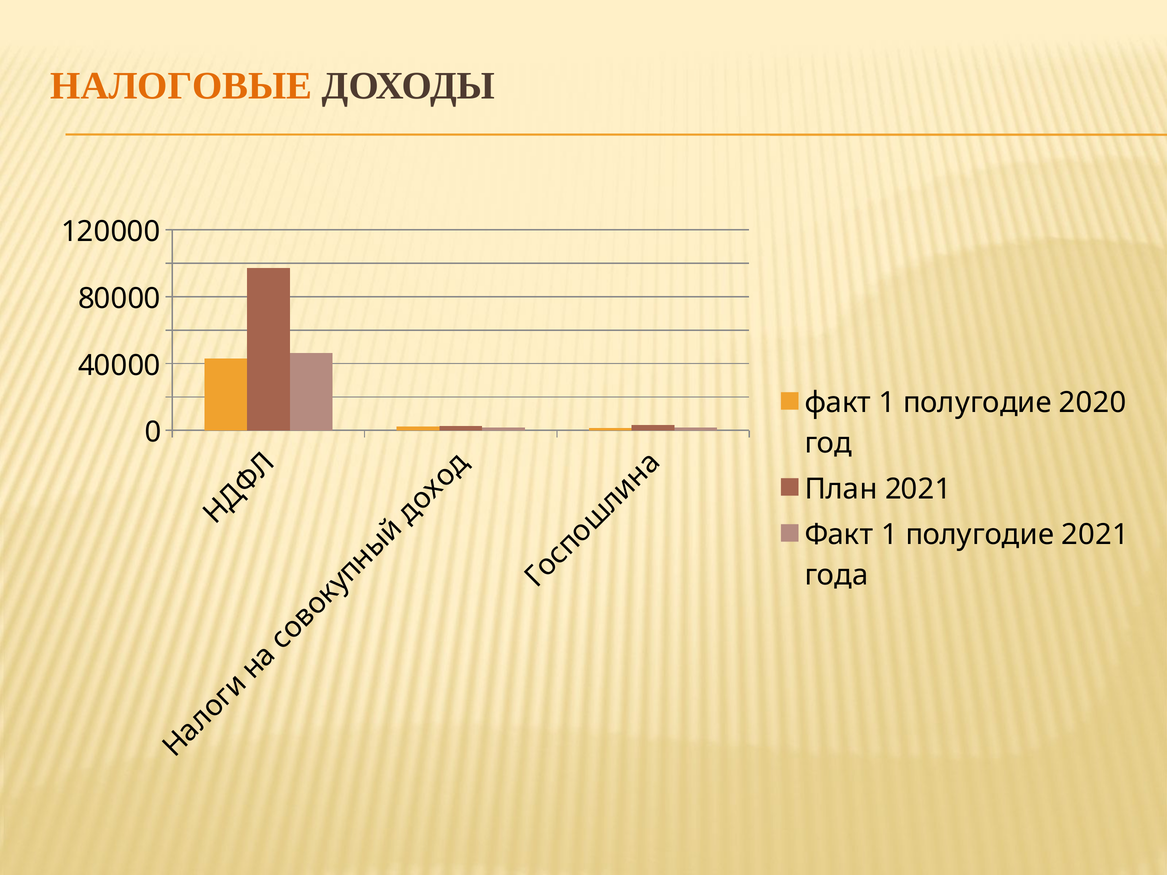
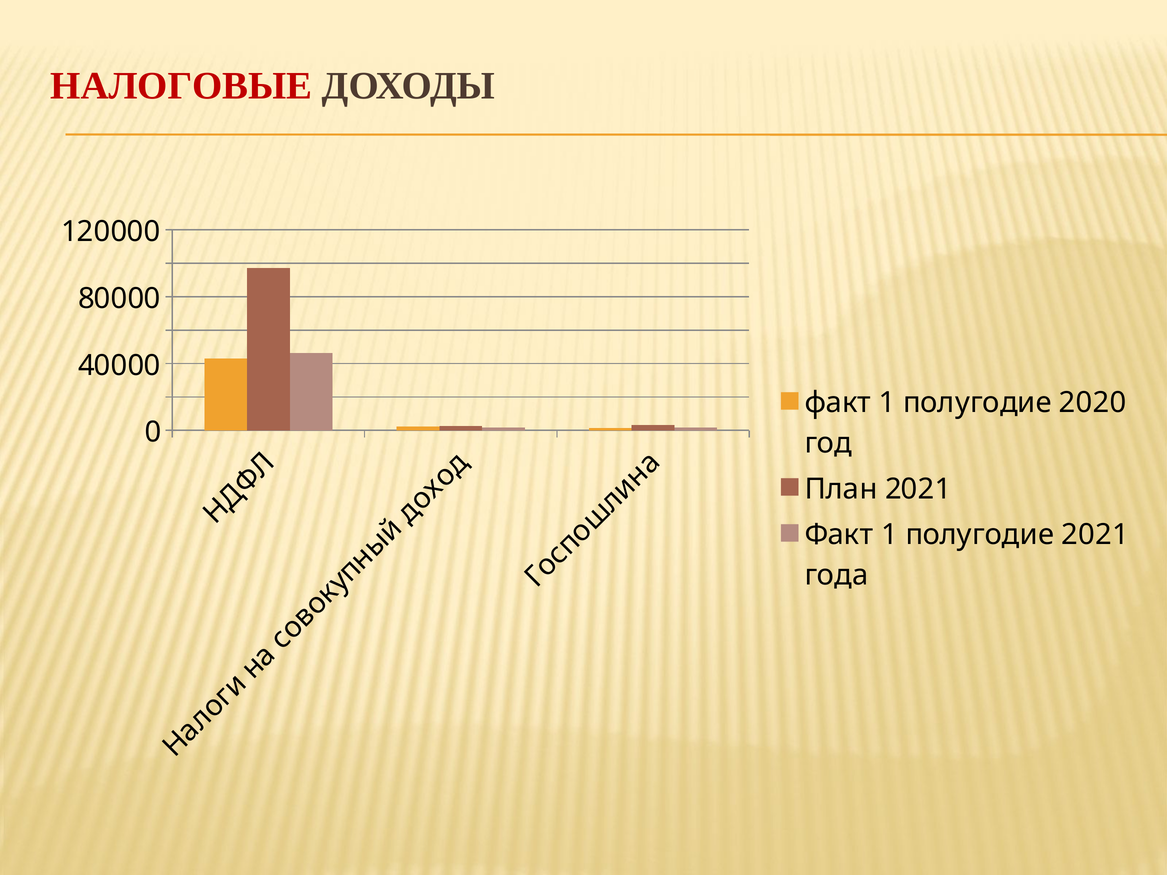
НАЛОГОВЫЕ colour: orange -> red
